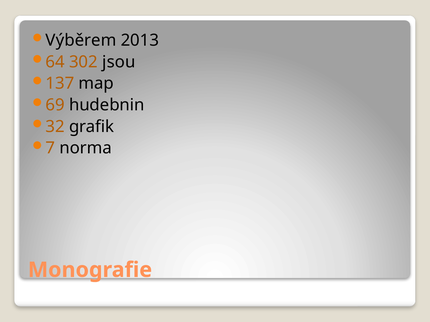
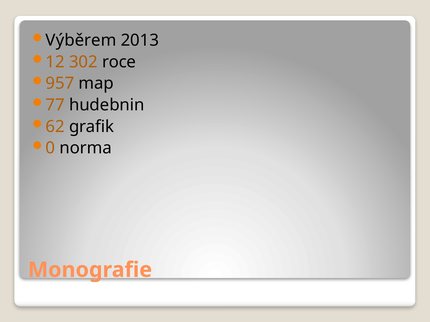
64: 64 -> 12
jsou: jsou -> roce
137: 137 -> 957
69: 69 -> 77
32: 32 -> 62
7: 7 -> 0
